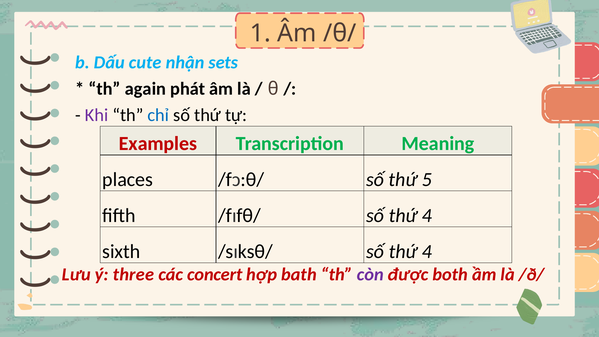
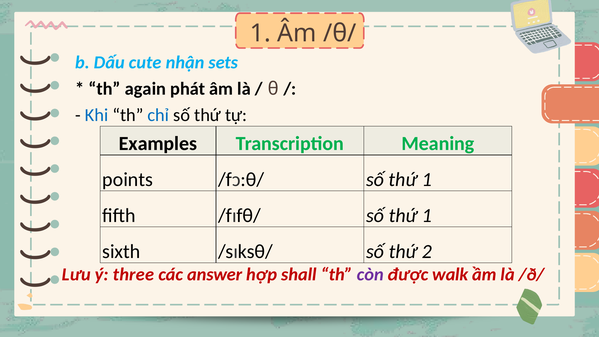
Khi colour: purple -> blue
Examples colour: red -> black
places: places -> points
/fɔ:θ/ số thứ 5: 5 -> 1
/fɪfθ/ số thứ 4: 4 -> 1
/sɪksθ/ số thứ 4: 4 -> 2
concert: concert -> answer
bath: bath -> shall
both: both -> walk
